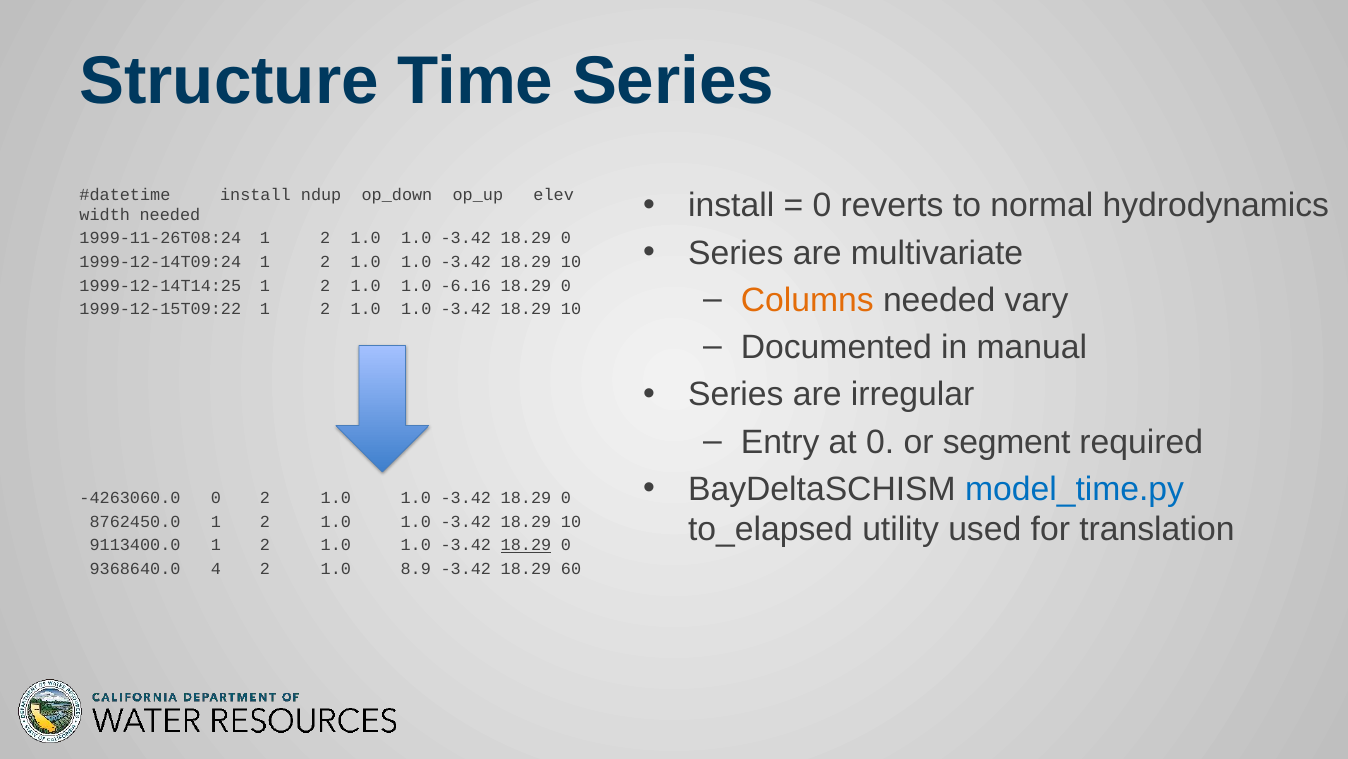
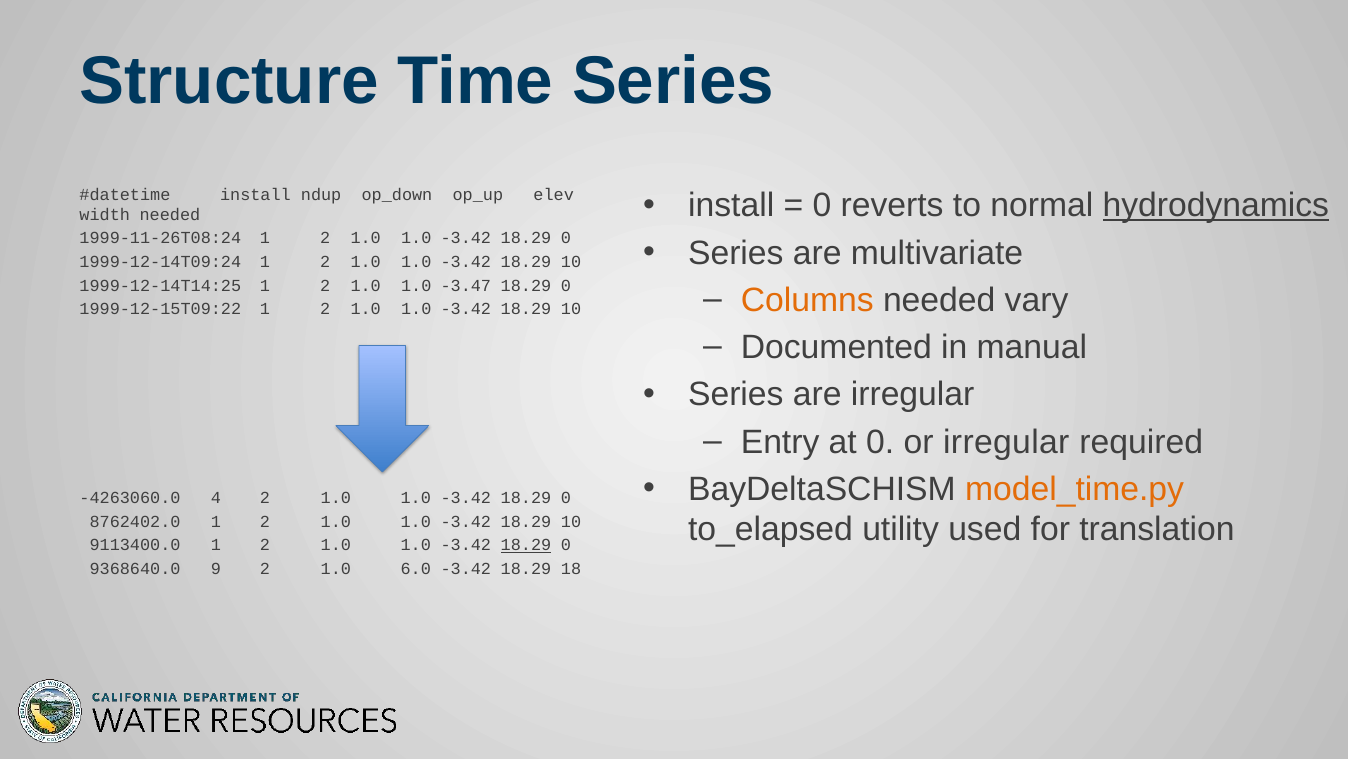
hydrodynamics underline: none -> present
-6.16: -6.16 -> -3.47
or segment: segment -> irregular
model_time.py colour: blue -> orange
-4263060.0 0: 0 -> 4
8762450.0: 8762450.0 -> 8762402.0
4: 4 -> 9
8.9: 8.9 -> 6.0
60: 60 -> 18
